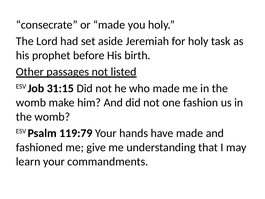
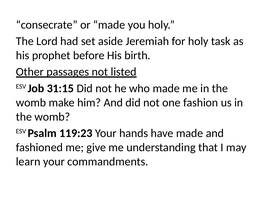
119:79: 119:79 -> 119:23
